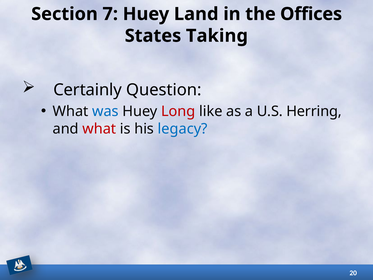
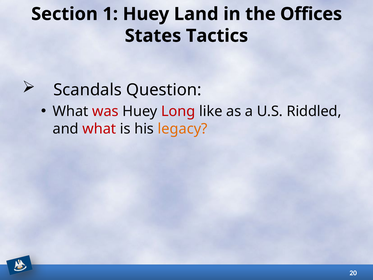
7: 7 -> 1
Taking: Taking -> Tactics
Certainly: Certainly -> Scandals
was colour: blue -> red
Herring: Herring -> Riddled
legacy colour: blue -> orange
